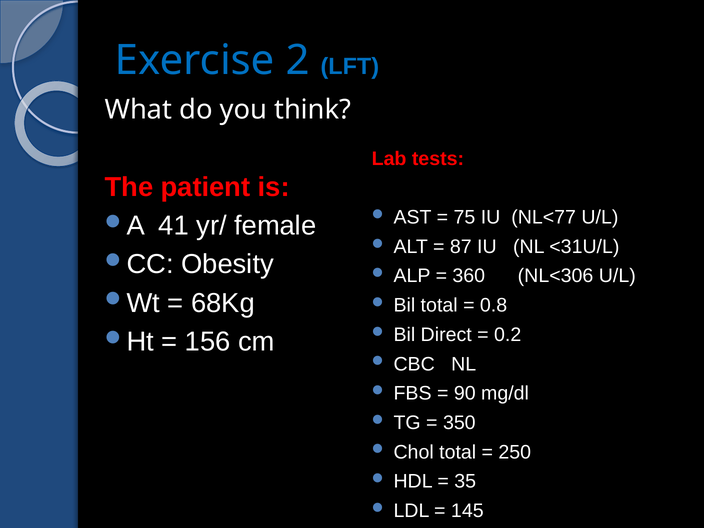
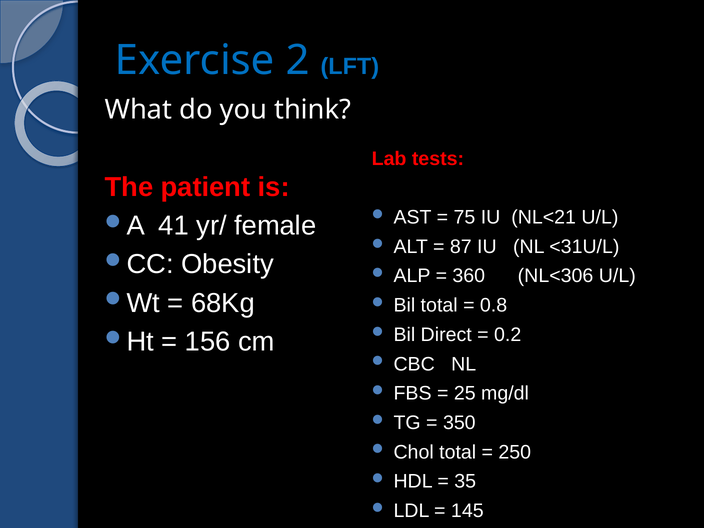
NL<77: NL<77 -> NL<21
90: 90 -> 25
